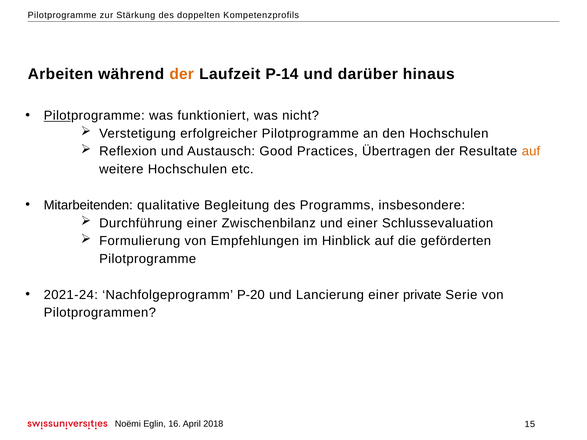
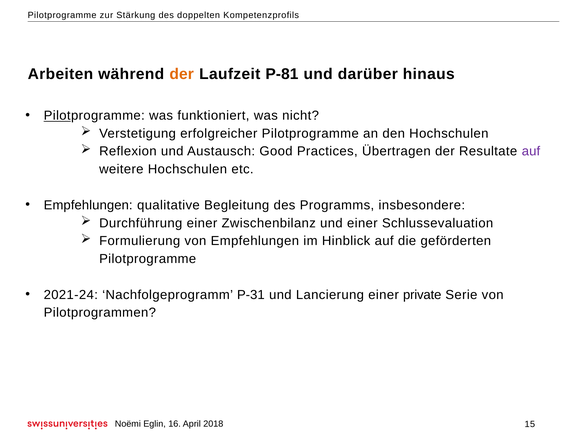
P-14: P-14 -> P-81
auf at (531, 151) colour: orange -> purple
Mitarbeitenden at (88, 205): Mitarbeitenden -> Empfehlungen
P-20: P-20 -> P-31
